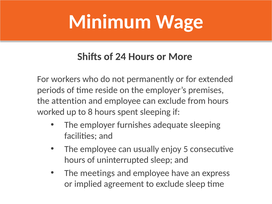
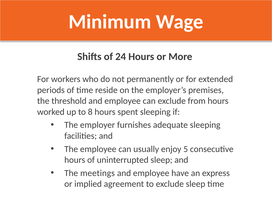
attention: attention -> threshold
